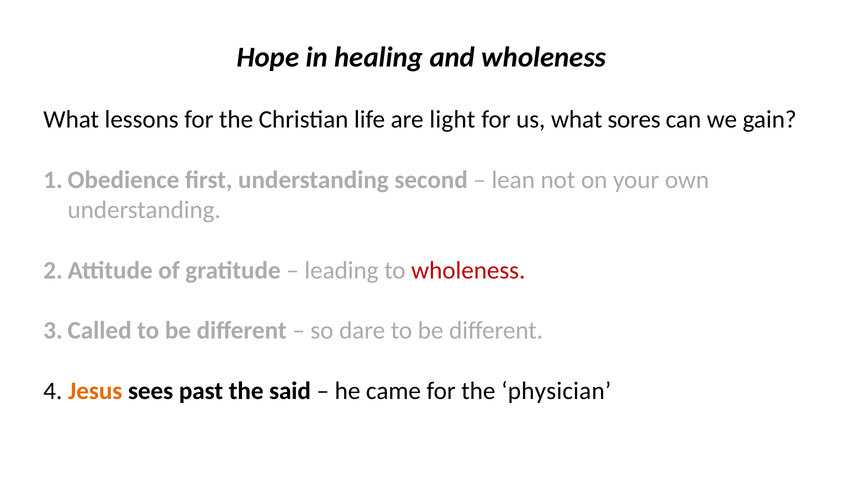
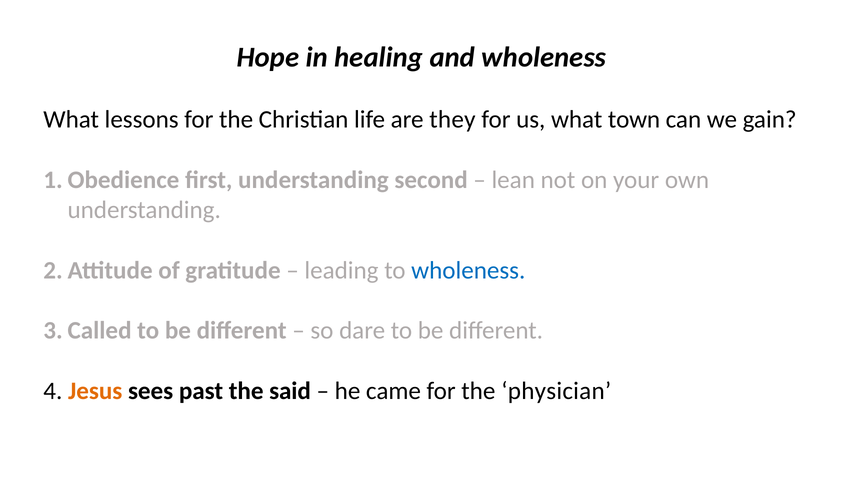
light: light -> they
sores: sores -> town
wholeness at (468, 270) colour: red -> blue
